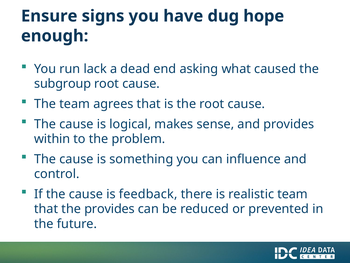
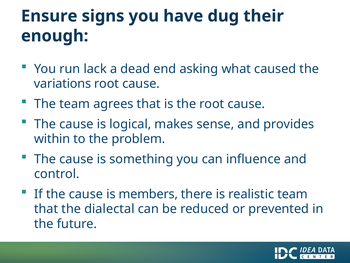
hope: hope -> their
subgroup: subgroup -> variations
feedback: feedback -> members
the provides: provides -> dialectal
